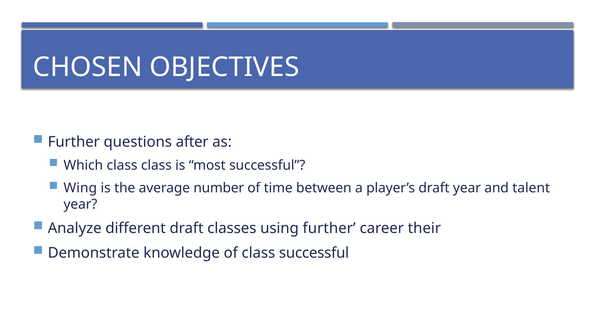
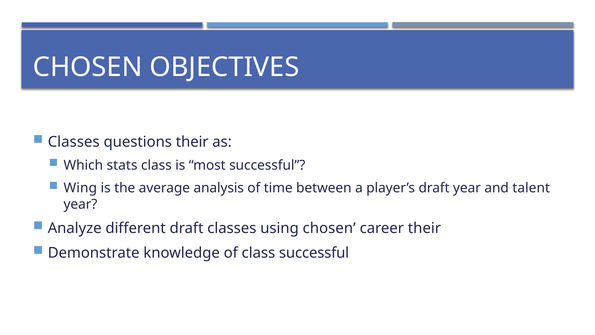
Further at (74, 142): Further -> Classes
questions after: after -> their
Which class: class -> stats
number: number -> analysis
using further: further -> chosen
